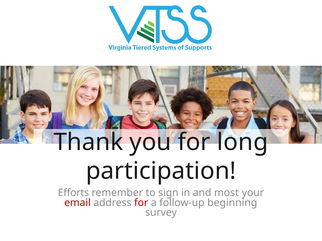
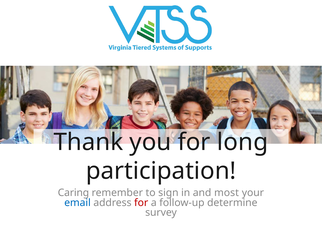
Efforts: Efforts -> Caring
email colour: red -> blue
beginning: beginning -> determine
